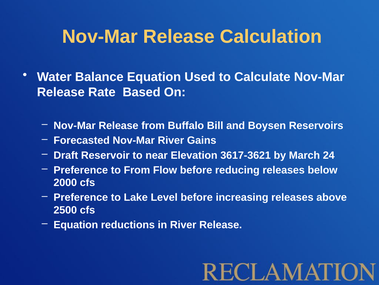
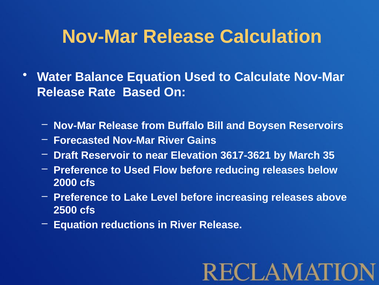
24: 24 -> 35
to From: From -> Used
